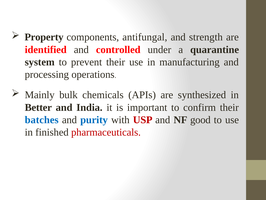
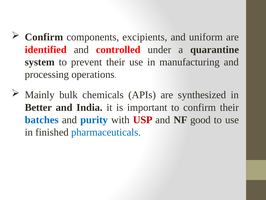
Property at (44, 37): Property -> Confirm
antifungal: antifungal -> excipients
strength: strength -> uniform
pharmaceuticals colour: red -> blue
